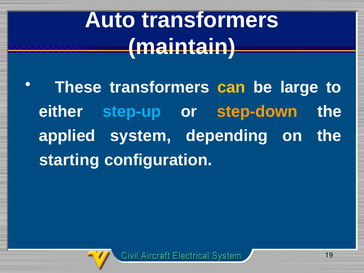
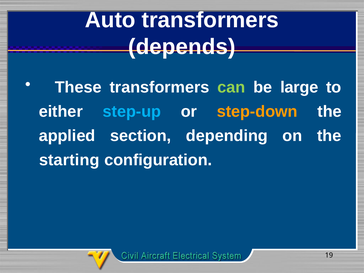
maintain: maintain -> depends
can colour: yellow -> light green
system: system -> section
